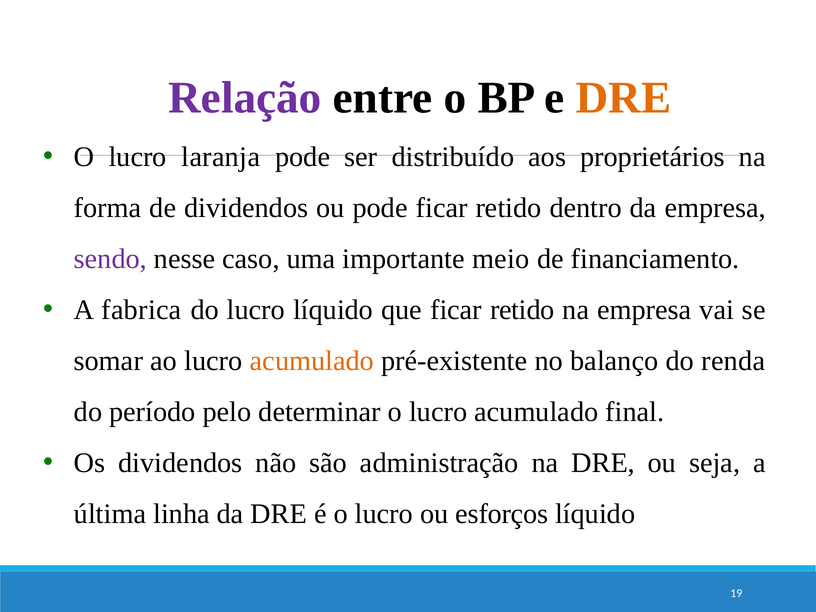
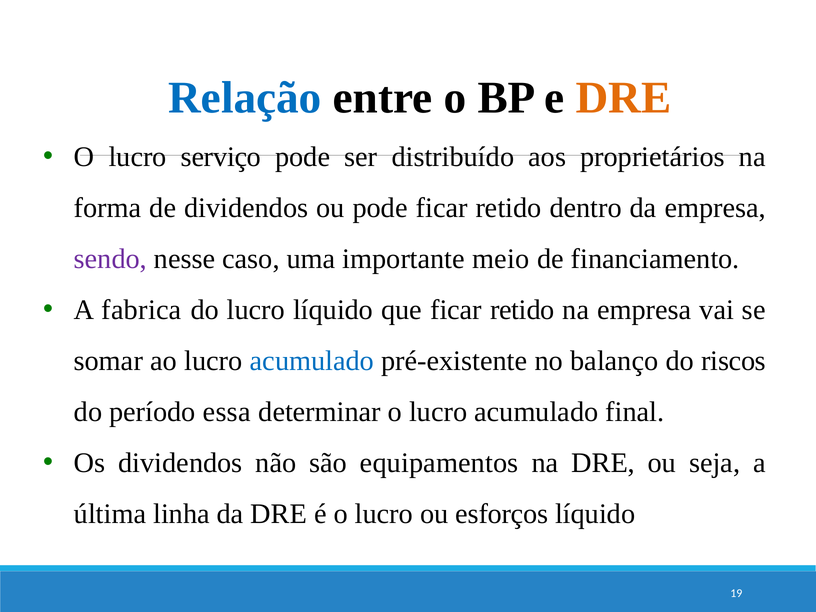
Relação colour: purple -> blue
laranja: laranja -> serviço
acumulado at (312, 361) colour: orange -> blue
renda: renda -> riscos
pelo: pelo -> essa
administração: administração -> equipamentos
